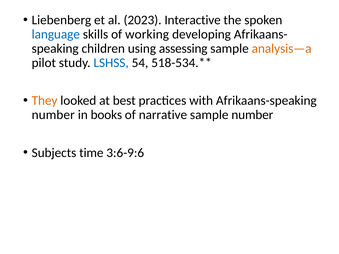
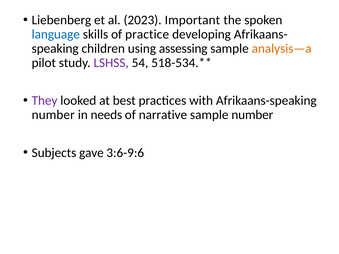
Interactive: Interactive -> Important
working: working -> practice
LSHSS colour: blue -> purple
They colour: orange -> purple
books: books -> needs
time: time -> gave
